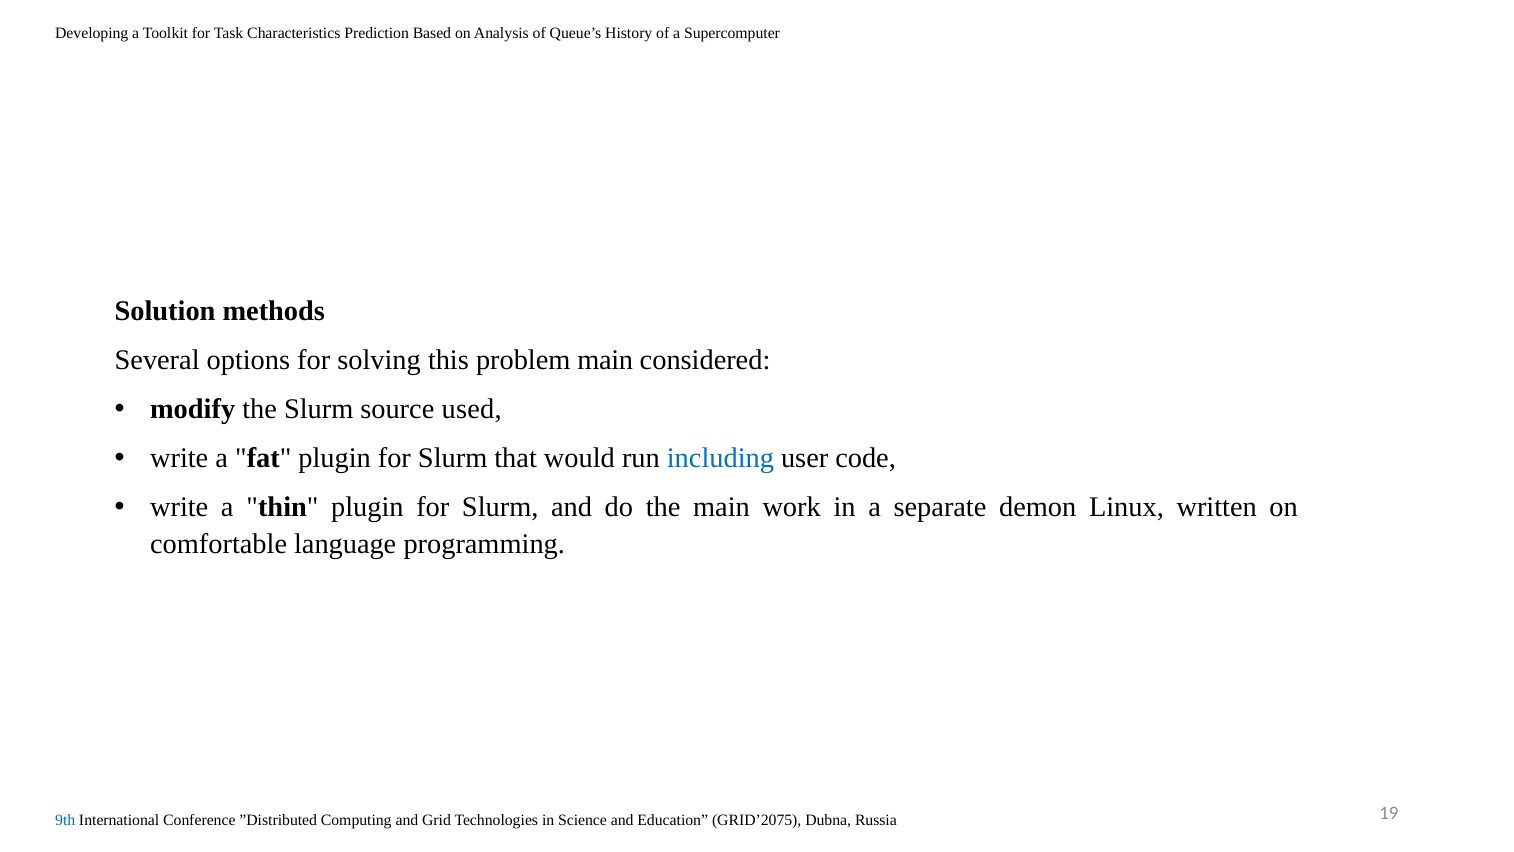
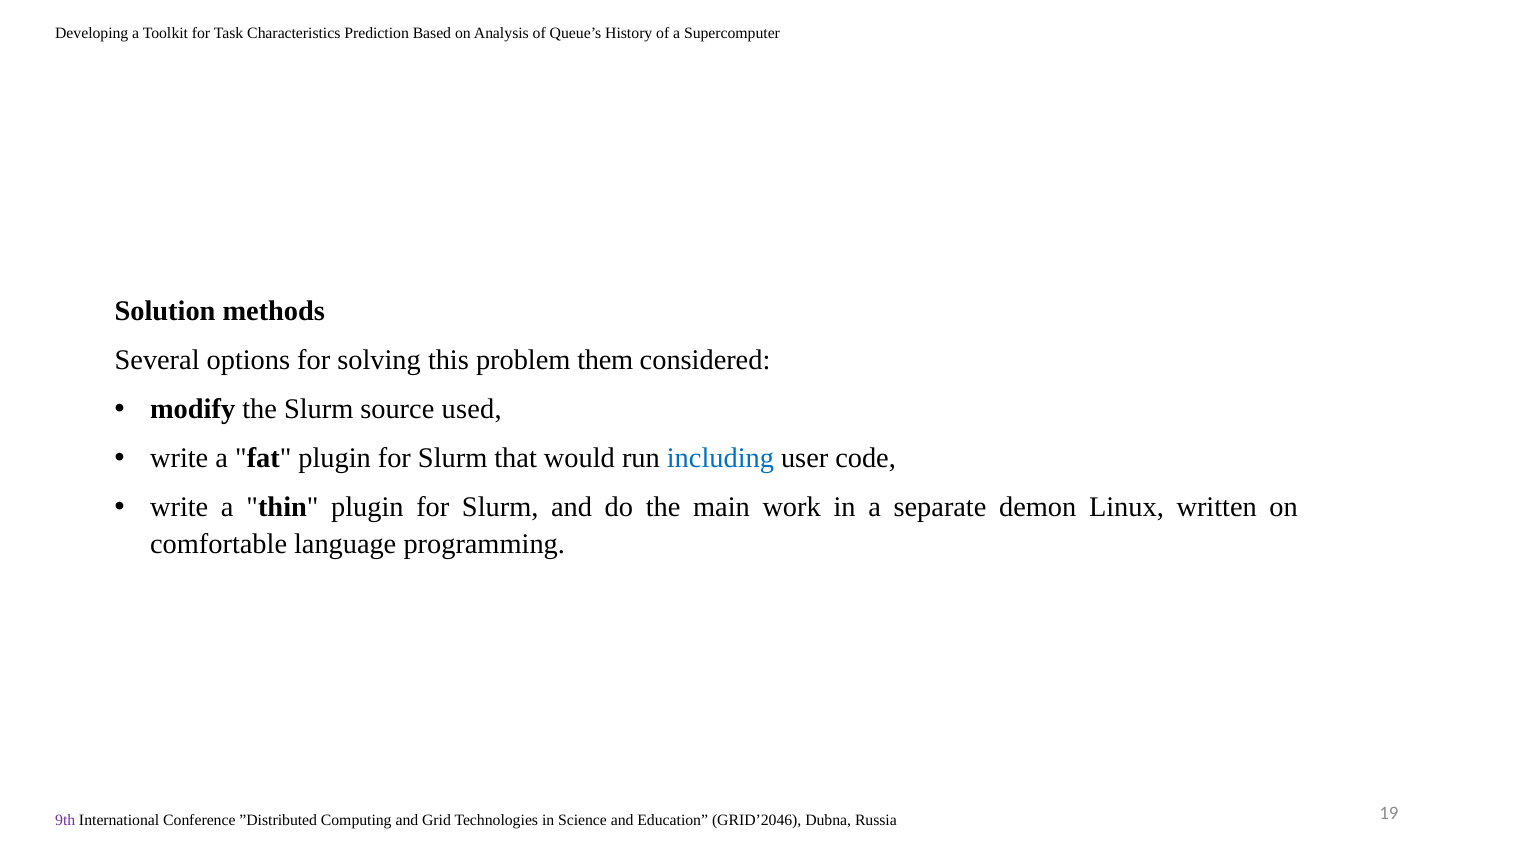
problem main: main -> them
9th colour: blue -> purple
GRID’2075: GRID’2075 -> GRID’2046
